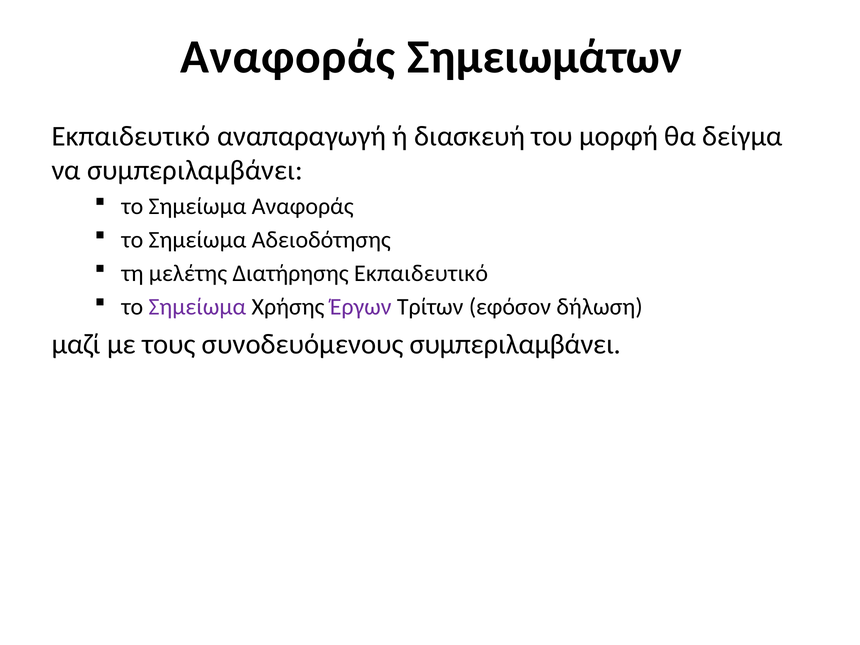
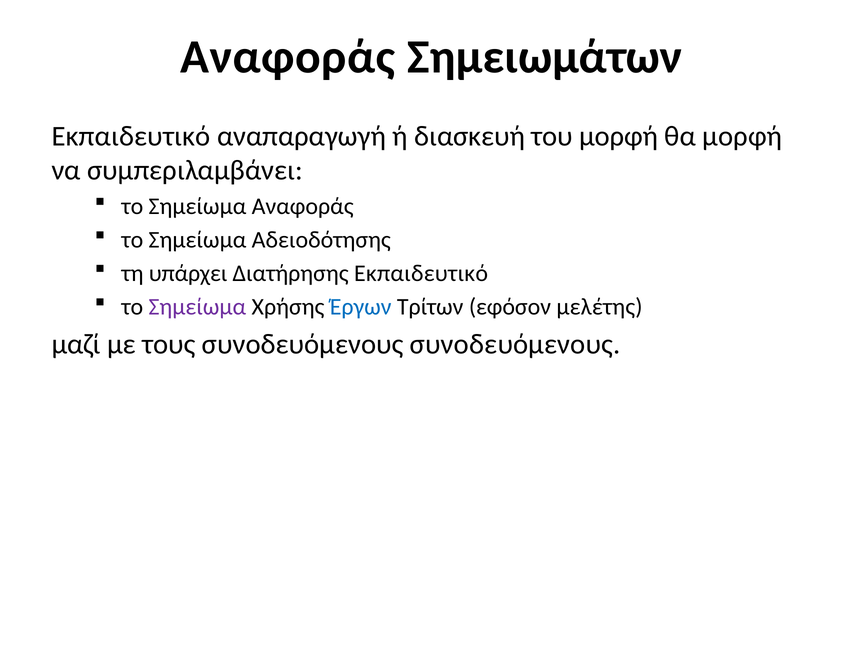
θα δείγμα: δείγμα -> μορφή
μελέτης: μελέτης -> υπάρχει
Έργων colour: purple -> blue
δήλωση: δήλωση -> μελέτης
συνοδευόμενους συμπεριλαμβάνει: συμπεριλαμβάνει -> συνοδευόμενους
